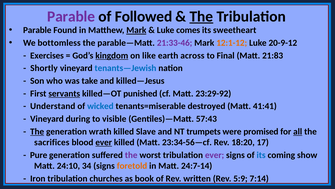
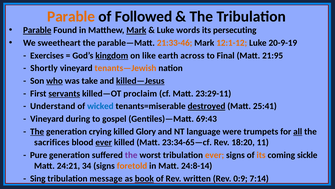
Parable at (71, 16) colour: purple -> orange
The at (201, 16) underline: present -> none
Parable at (37, 30) underline: none -> present
comes: comes -> words
sweetheart: sweetheart -> persecuting
bottomless: bottomless -> sweetheart
21:33-46 colour: purple -> orange
20-9-12: 20-9-12 -> 20-9-19
21:83: 21:83 -> 21:95
tenants—Jewish colour: blue -> orange
who underline: none -> present
killed—Jesus underline: none -> present
punished: punished -> proclaim
23:29-92: 23:29-92 -> 23:29-11
destroyed underline: none -> present
41:41: 41:41 -> 25:41
visible: visible -> gospel
57:43: 57:43 -> 69:43
wrath: wrath -> crying
Slave: Slave -> Glory
trumpets: trumpets -> language
promised: promised -> trumpets
23:34-56—cf: 23:34-56—cf -> 23:34-65—cf
17: 17 -> 11
ever at (215, 155) colour: purple -> orange
its at (261, 155) colour: blue -> orange
show: show -> sickle
24:10: 24:10 -> 24:21
24:7-14: 24:7-14 -> 24:8-14
Iron: Iron -> Sing
churches: churches -> message
book underline: none -> present
5:9: 5:9 -> 0:9
